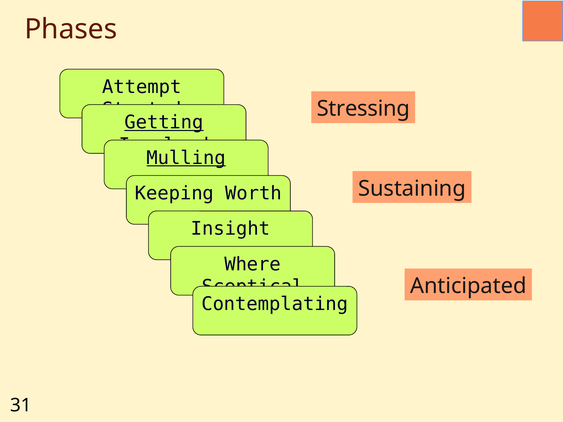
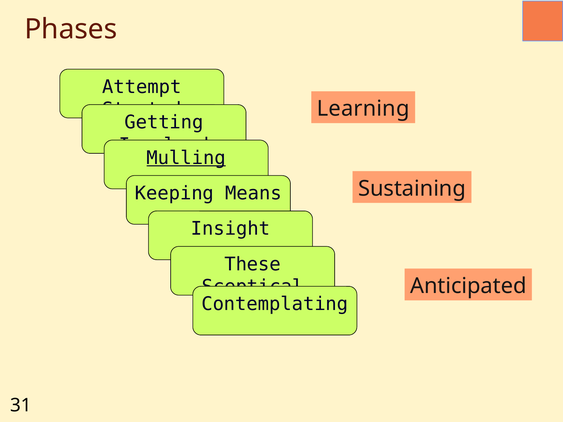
Stressing: Stressing -> Learning
Getting underline: present -> none
Worth: Worth -> Means
Where: Where -> These
